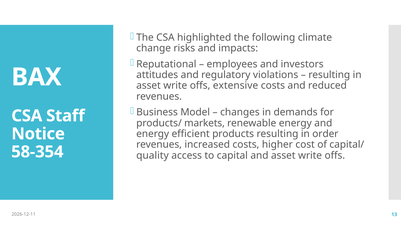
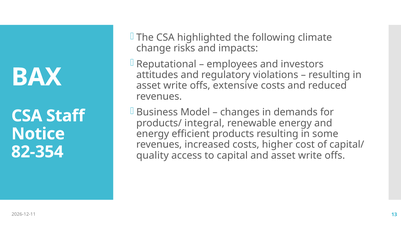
markets: markets -> integral
order: order -> some
58-354: 58-354 -> 82-354
